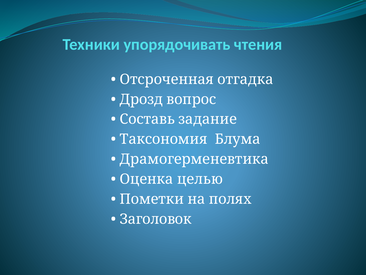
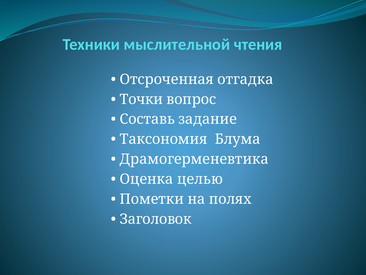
упорядочивать: упорядочивать -> мыслительной
Дрозд: Дрозд -> Точки
